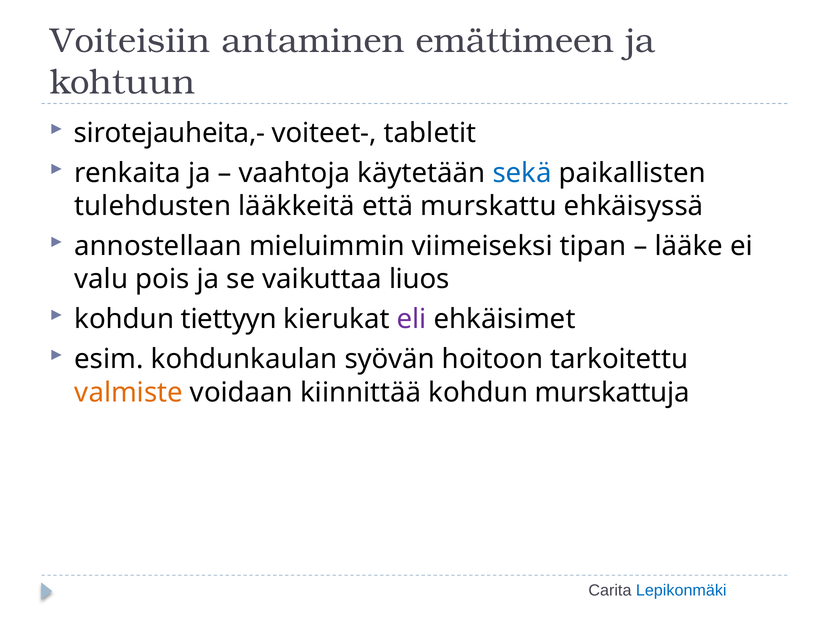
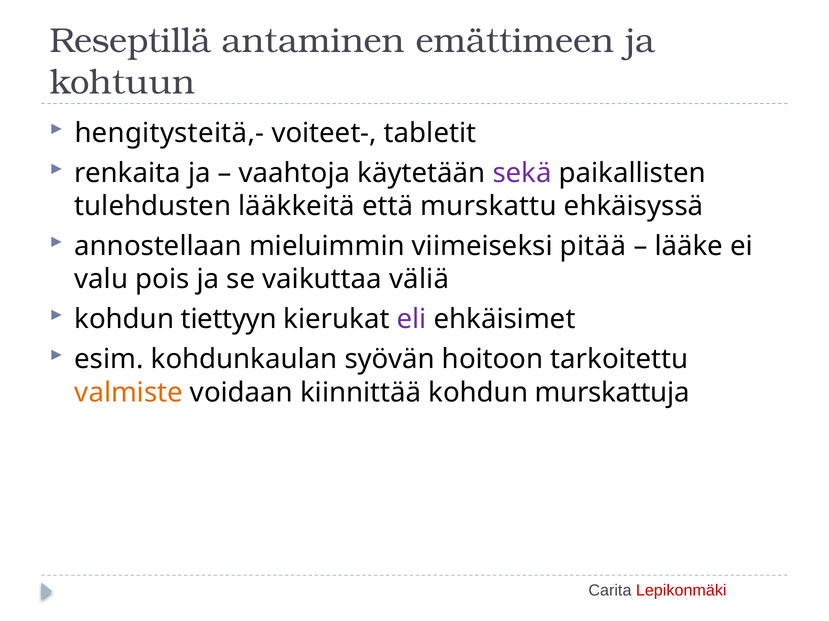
Voiteisiin: Voiteisiin -> Reseptillä
sirotejauheita,-: sirotejauheita,- -> hengitysteitä,-
sekä colour: blue -> purple
tipan: tipan -> pitää
liuos: liuos -> väliä
Lepikonmäki colour: blue -> red
